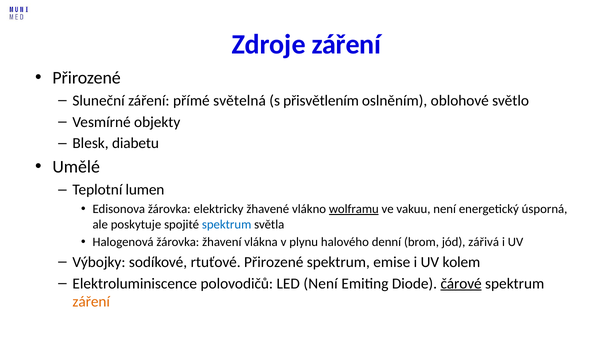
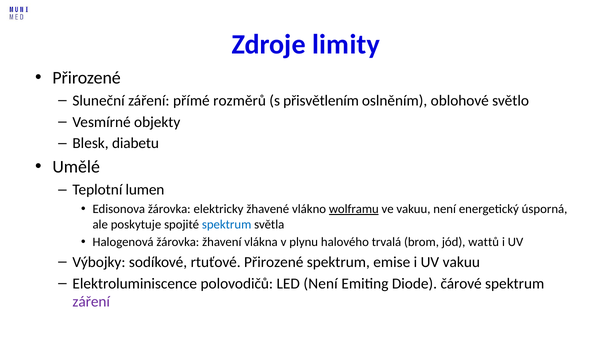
Zdroje záření: záření -> limity
světelná: světelná -> rozměrů
denní: denní -> trvalá
zářivá: zářivá -> wattů
UV kolem: kolem -> vakuu
čárové underline: present -> none
záření at (91, 302) colour: orange -> purple
